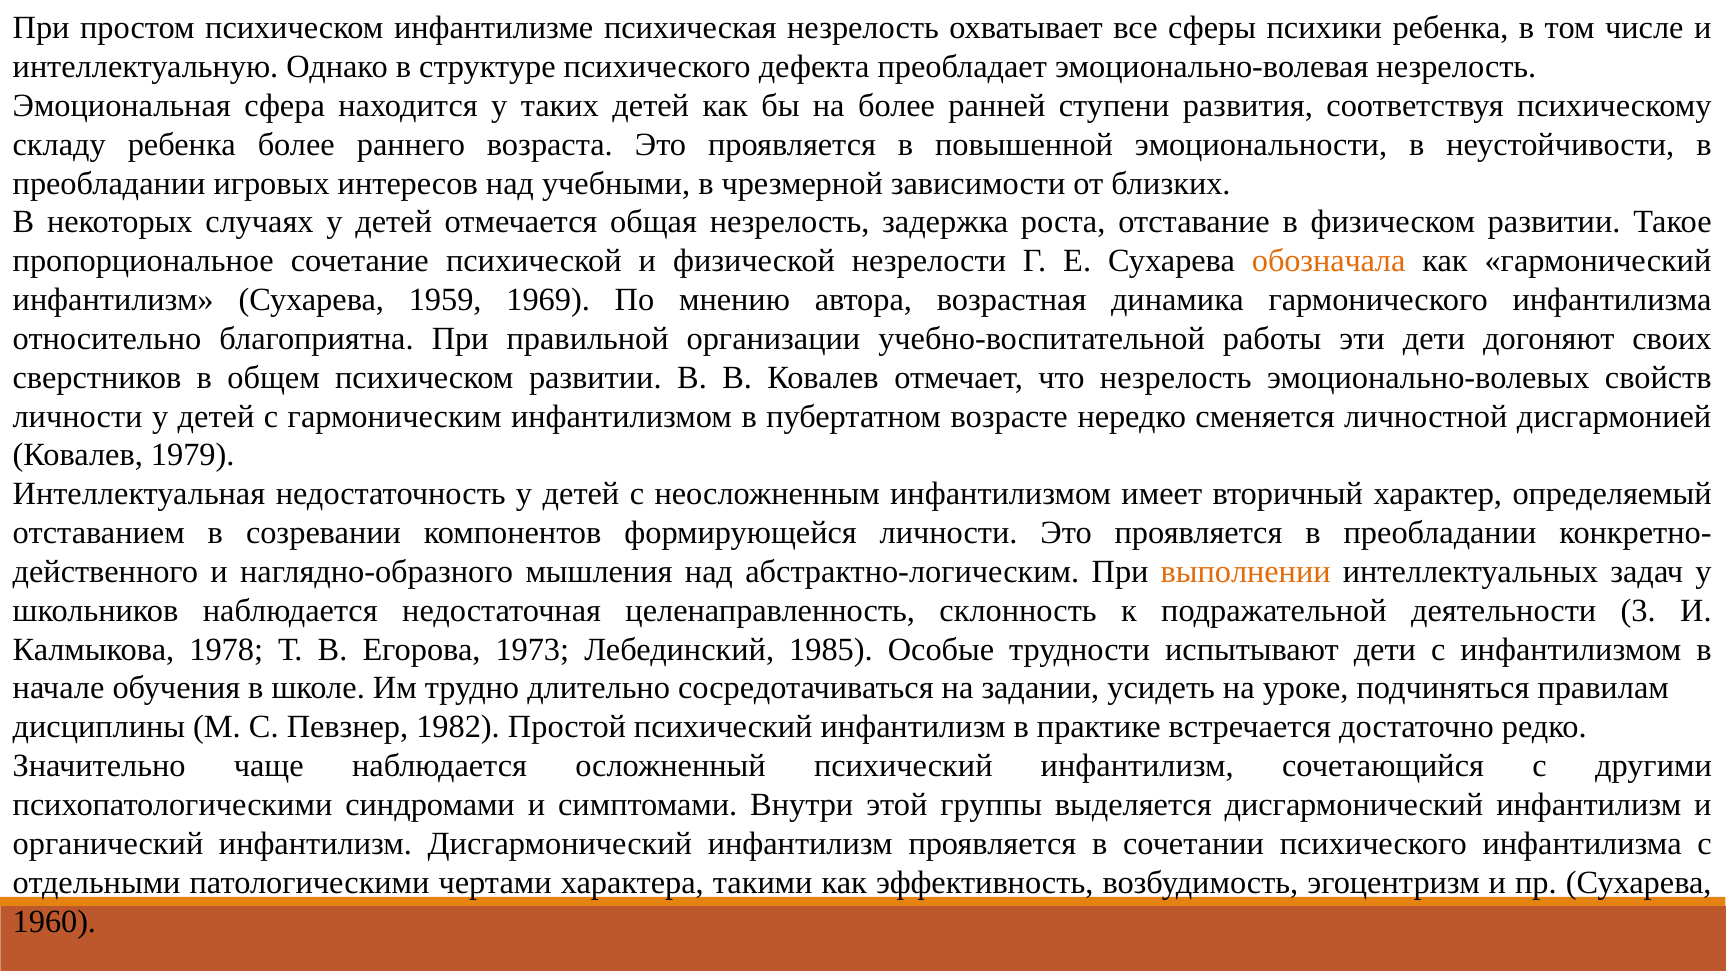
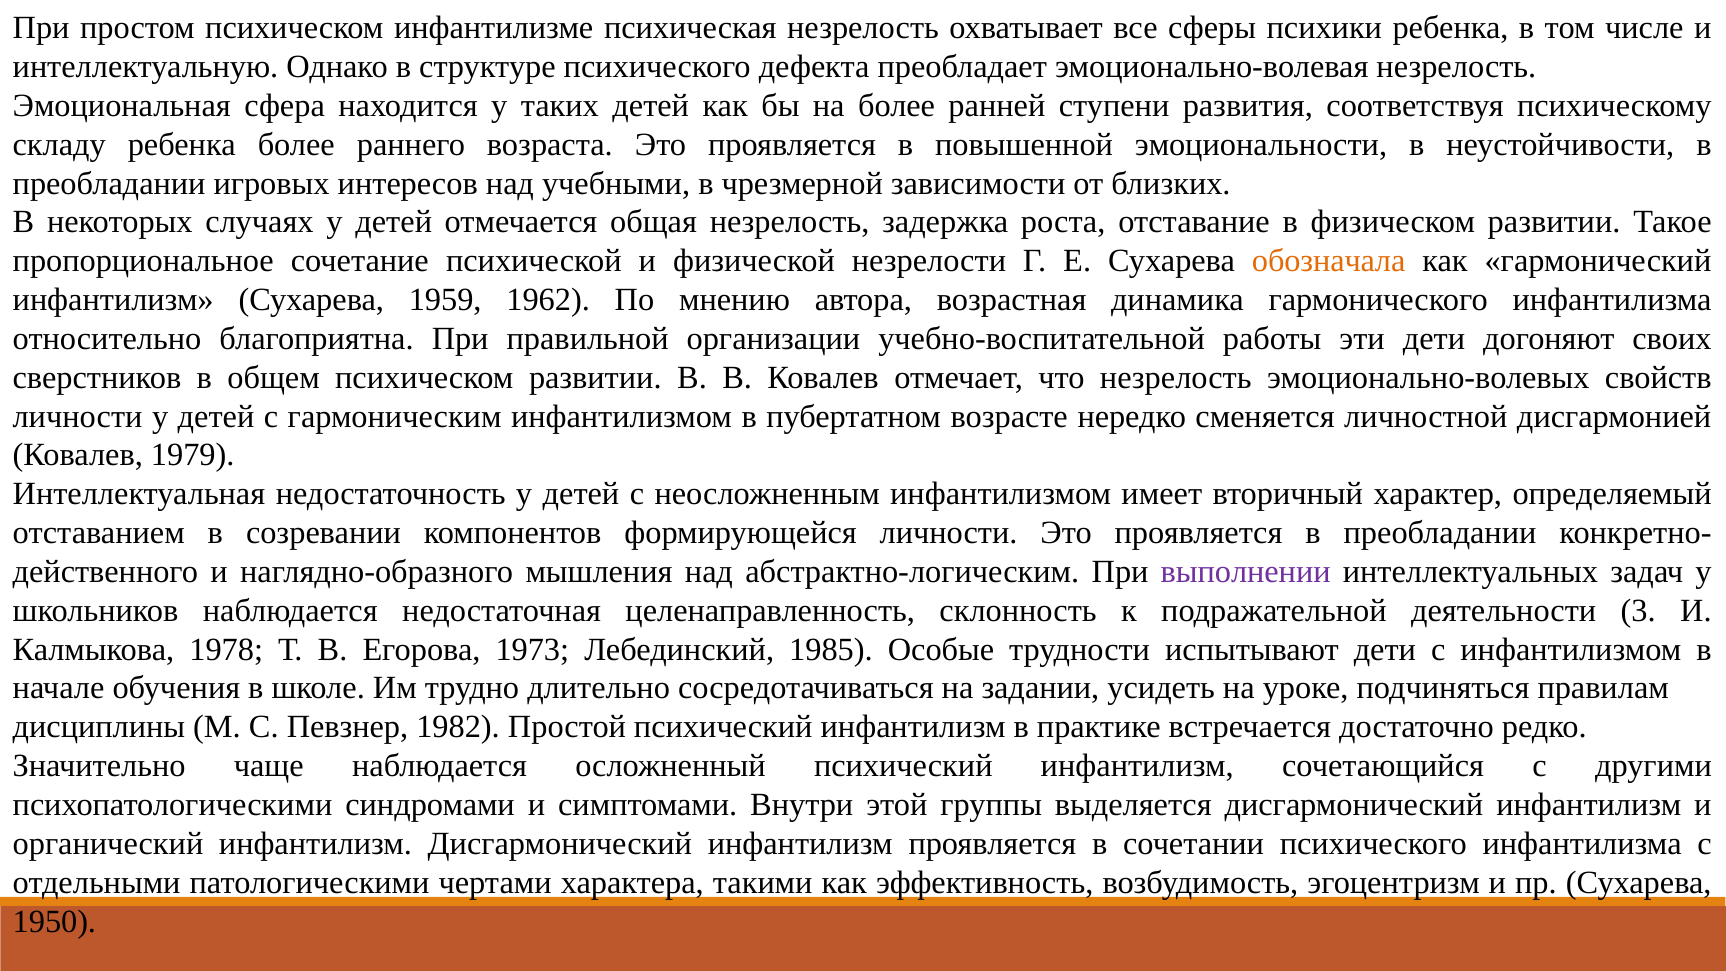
1969: 1969 -> 1962
выполнении colour: orange -> purple
1960: 1960 -> 1950
